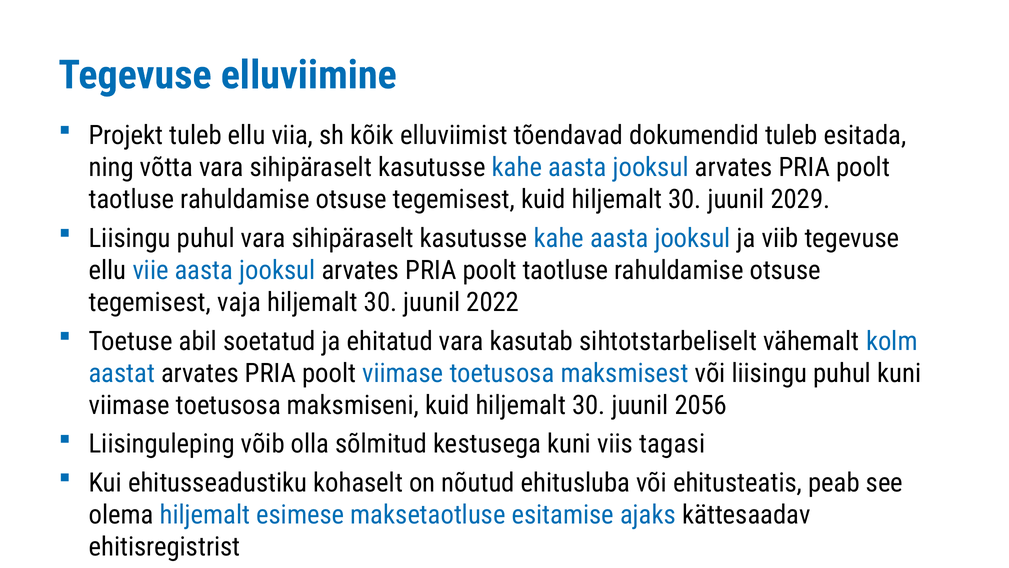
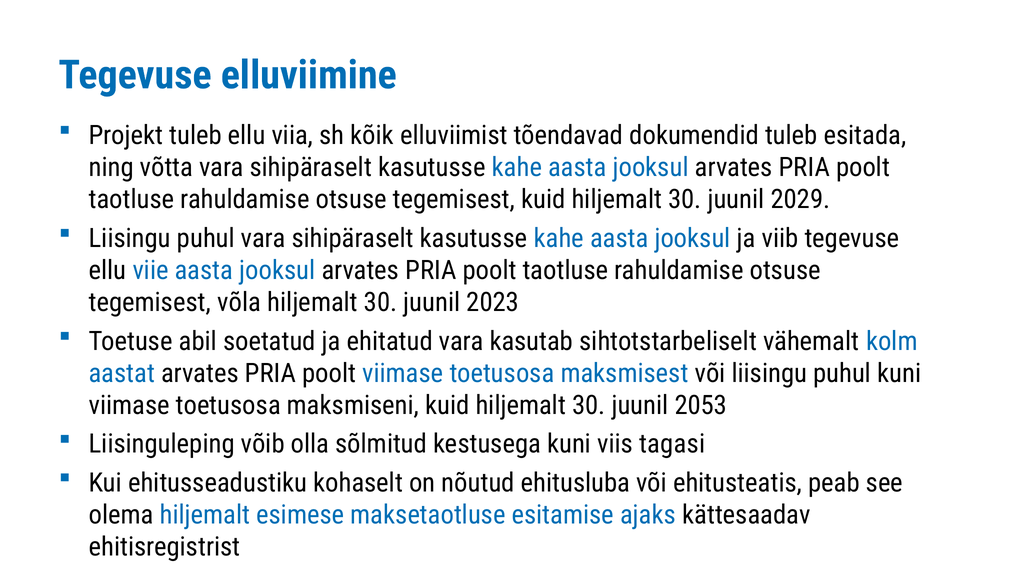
vaja: vaja -> võla
2022: 2022 -> 2023
2056: 2056 -> 2053
